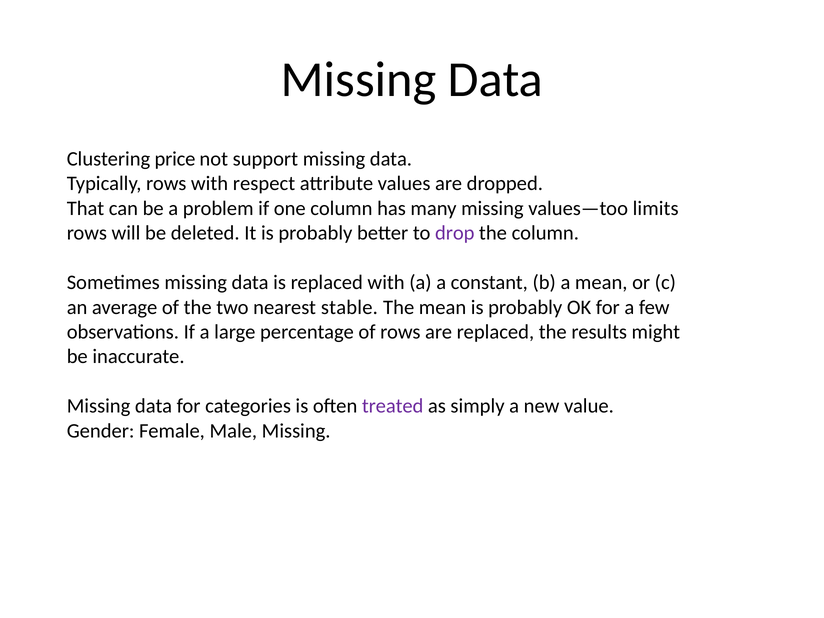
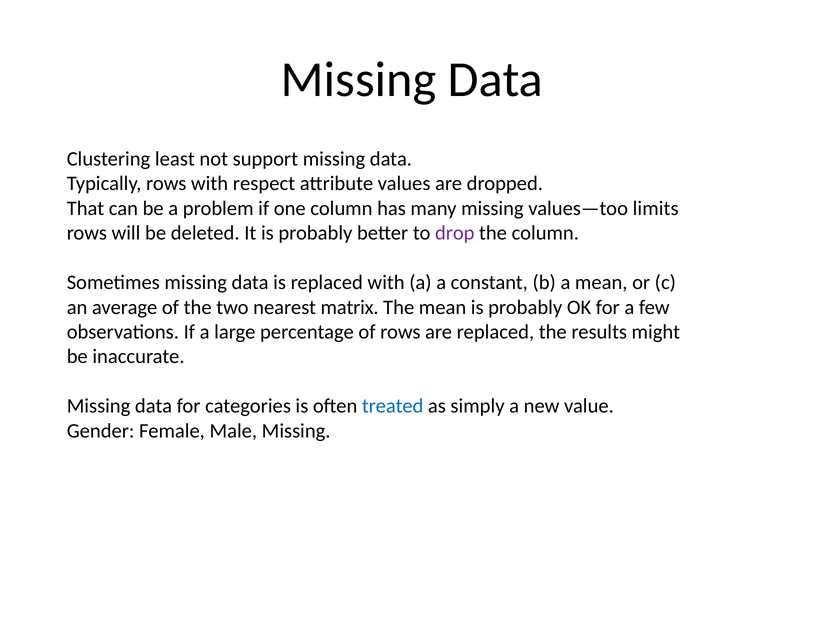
price: price -> least
stable: stable -> matrix
treated colour: purple -> blue
